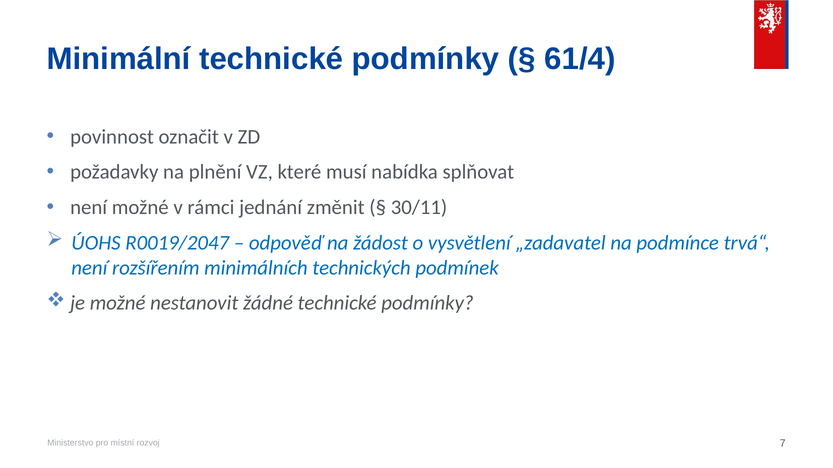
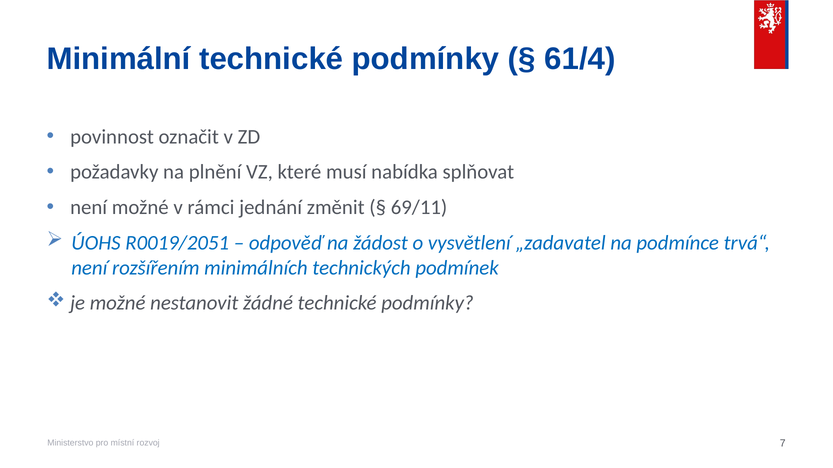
30/11: 30/11 -> 69/11
R0019/2047: R0019/2047 -> R0019/2051
